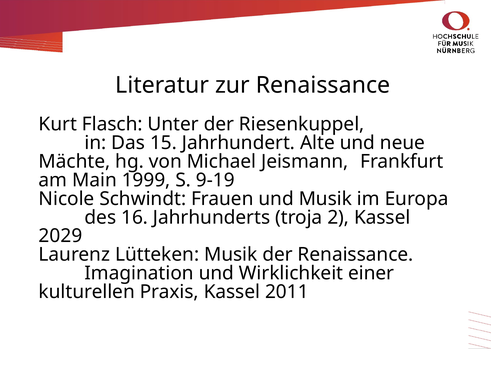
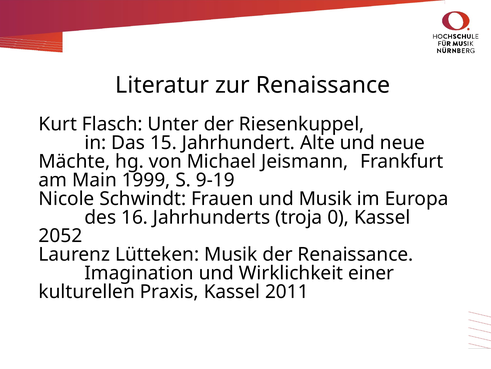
2: 2 -> 0
2029: 2029 -> 2052
